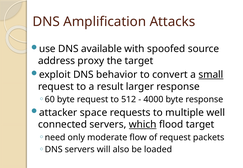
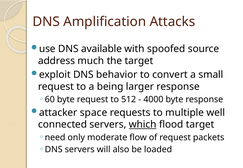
proxy: proxy -> much
small underline: present -> none
result: result -> being
